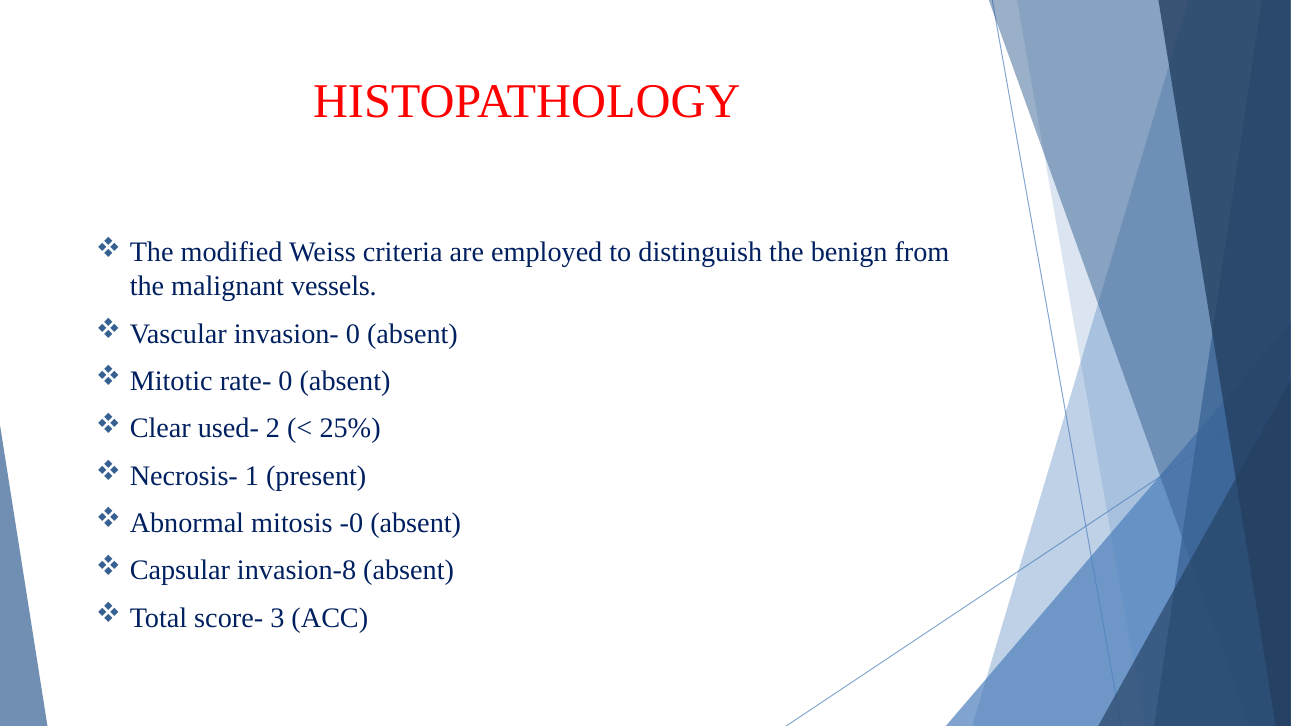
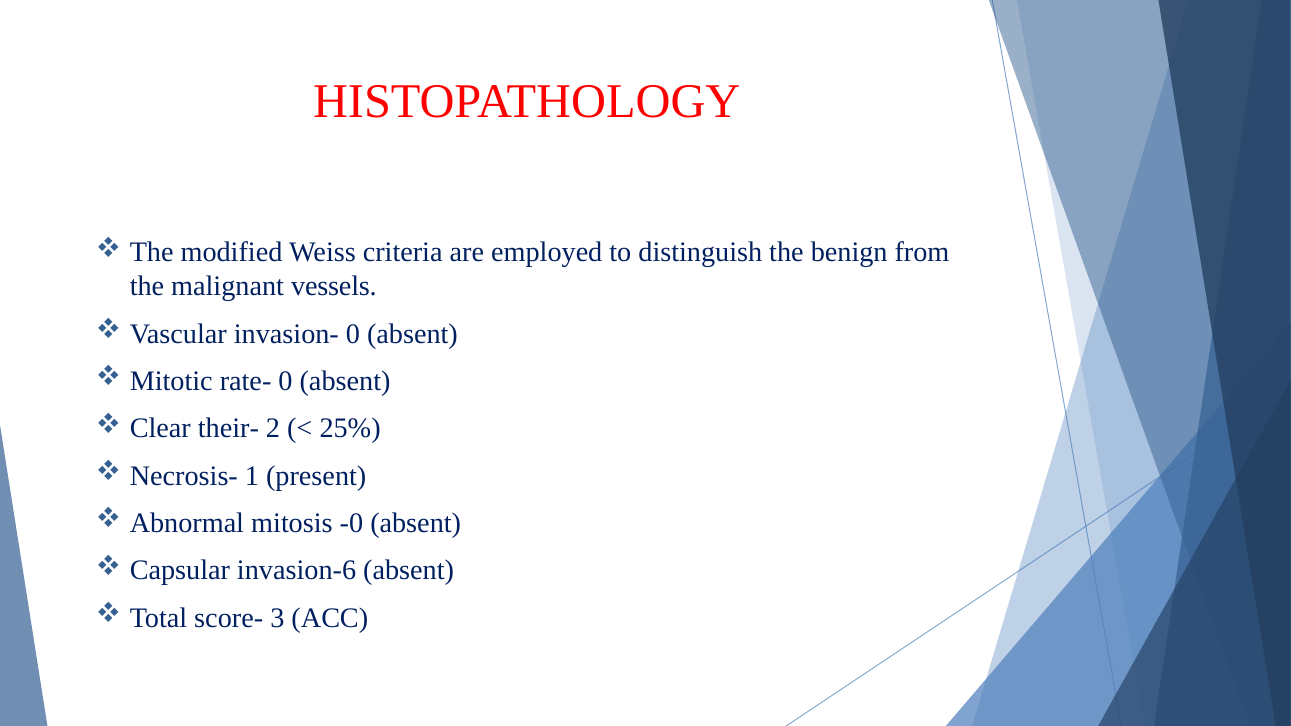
used-: used- -> their-
invasion-8: invasion-8 -> invasion-6
